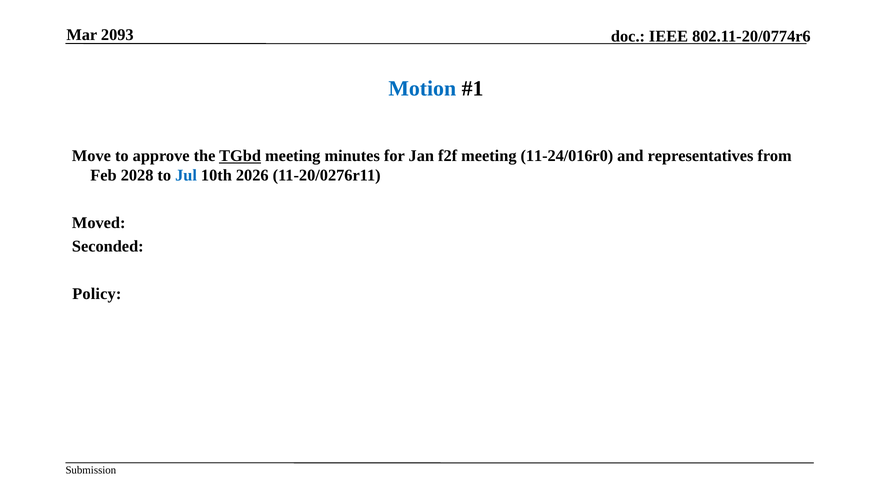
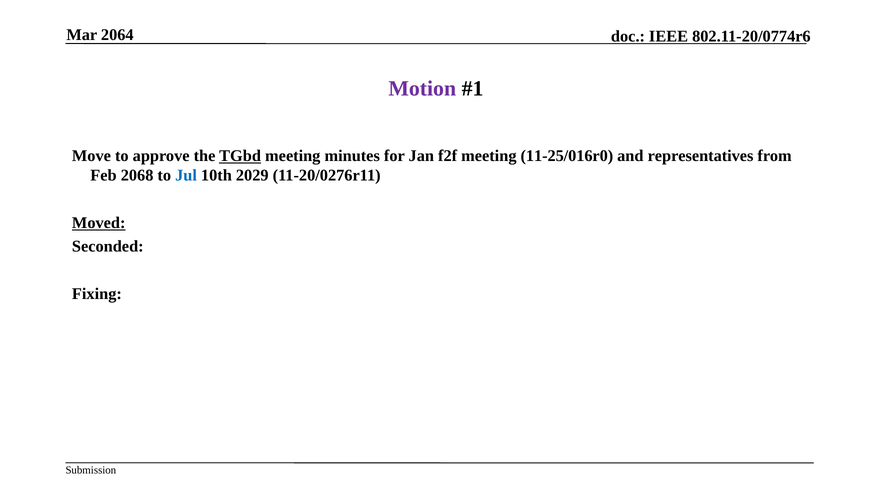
2093: 2093 -> 2064
Motion colour: blue -> purple
11-24/016r0: 11-24/016r0 -> 11-25/016r0
2028: 2028 -> 2068
2026: 2026 -> 2029
Moved underline: none -> present
Policy: Policy -> Fixing
